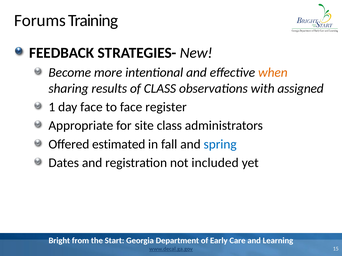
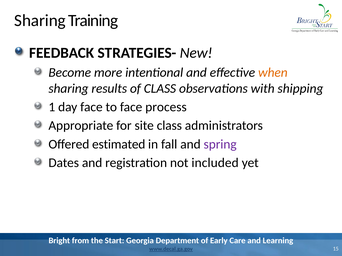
Forums at (40, 21): Forums -> Sharing
assigned: assigned -> shipping
register: register -> process
spring colour: blue -> purple
